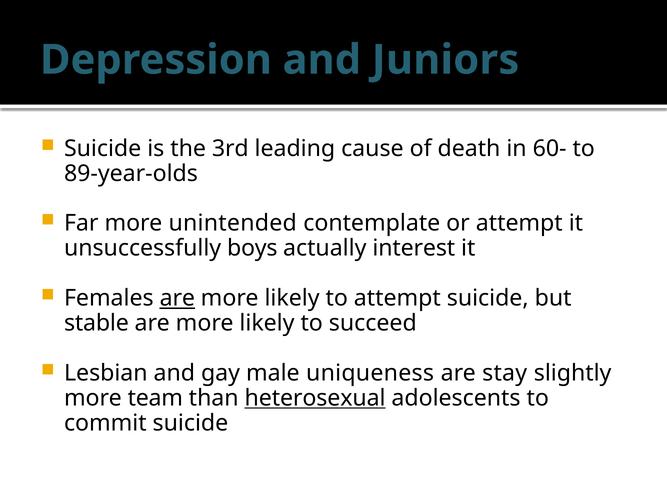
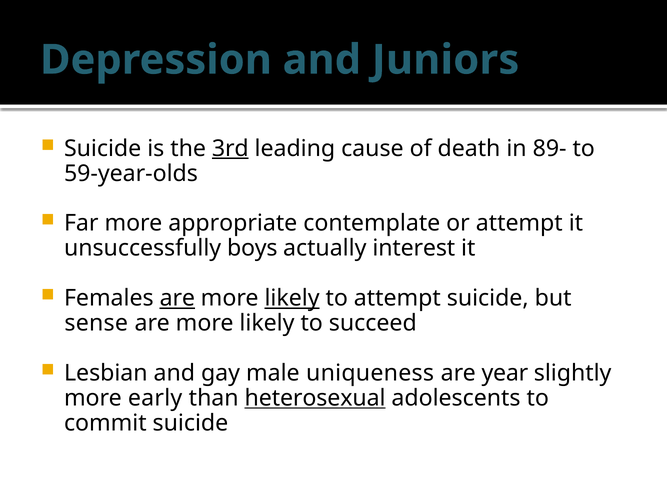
3rd underline: none -> present
60-: 60- -> 89-
89-year-olds: 89-year-olds -> 59-year-olds
unintended: unintended -> appropriate
likely at (292, 298) underline: none -> present
stable: stable -> sense
stay: stay -> year
team: team -> early
